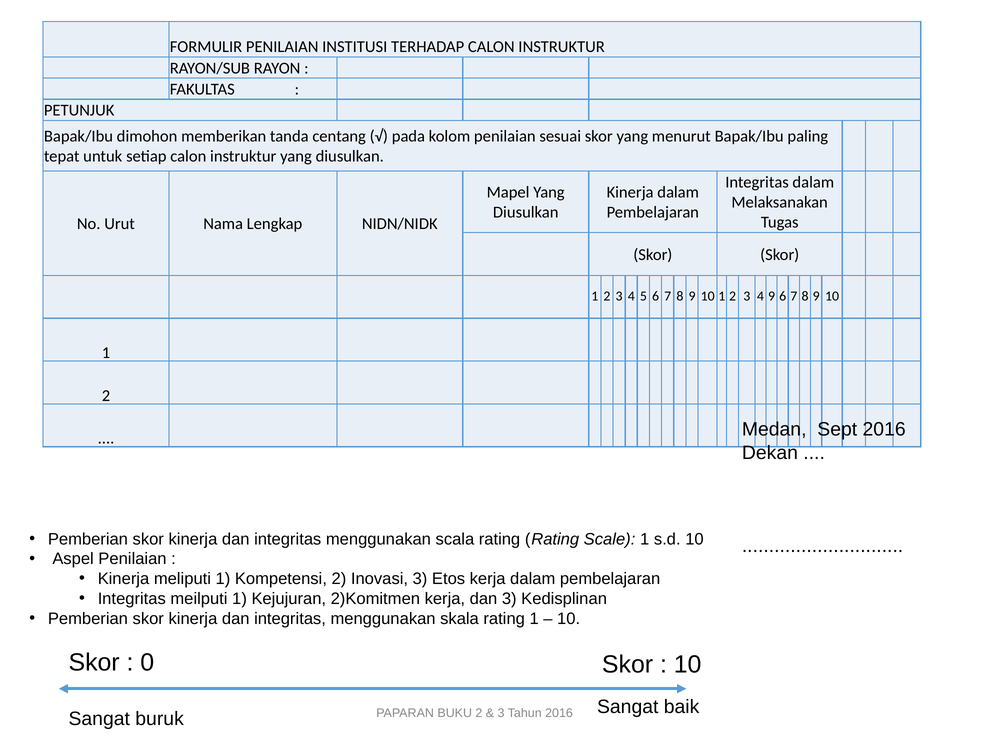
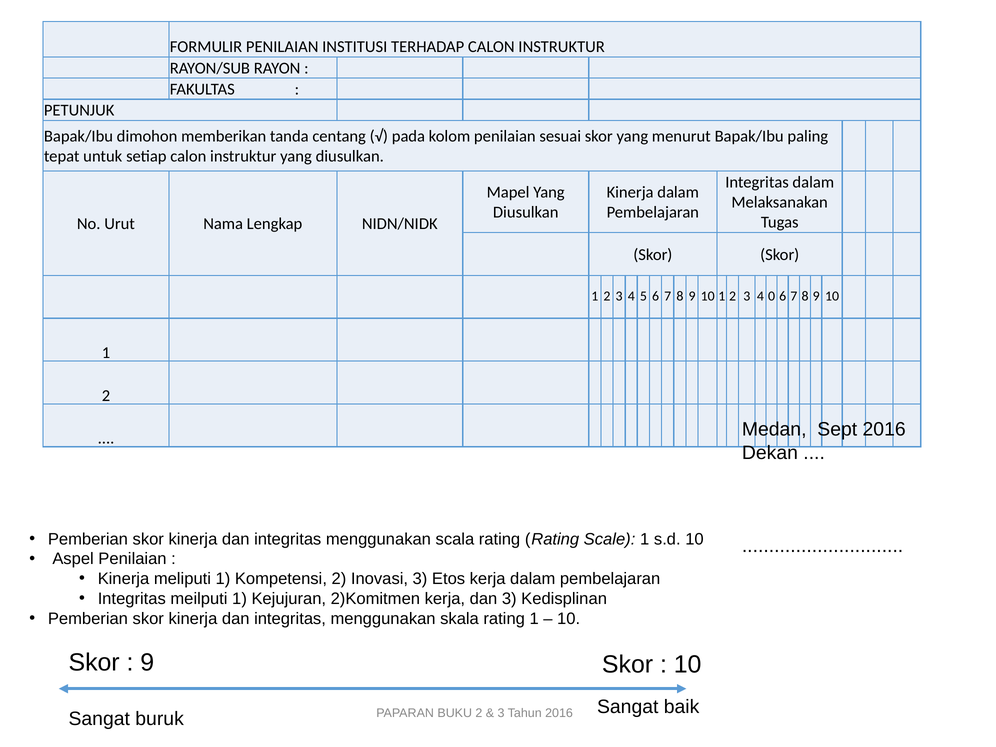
4 9: 9 -> 0
0 at (147, 663): 0 -> 9
